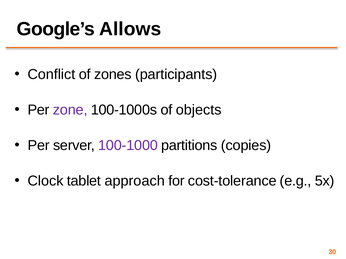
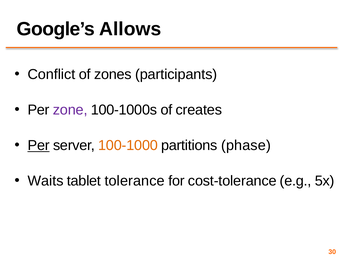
objects: objects -> creates
Per at (39, 146) underline: none -> present
100-1000 colour: purple -> orange
copies: copies -> phase
Clock: Clock -> Waits
approach: approach -> tolerance
